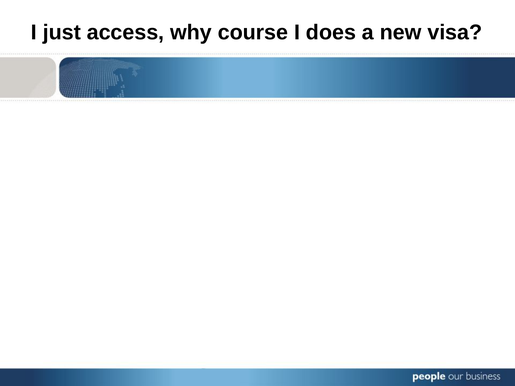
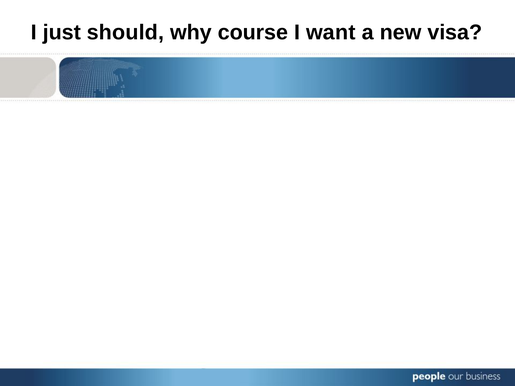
access: access -> should
does: does -> want
